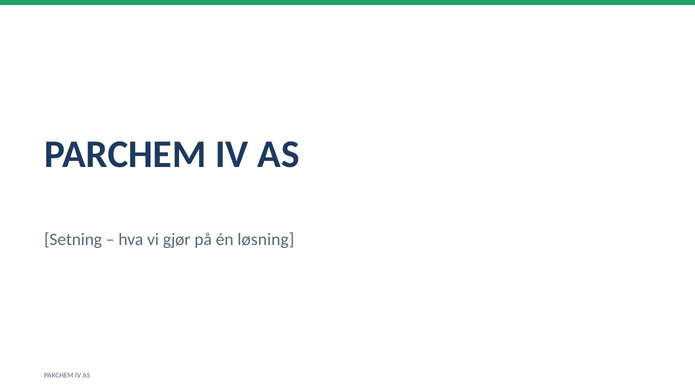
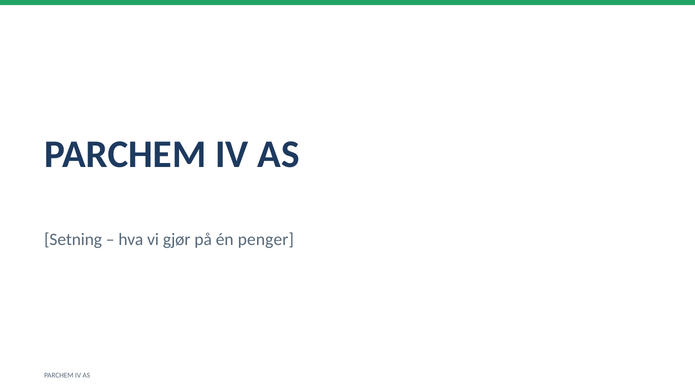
løsning: løsning -> penger
